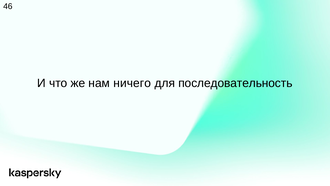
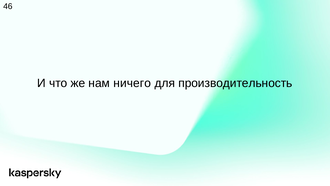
последовательность: последовательность -> производительность
